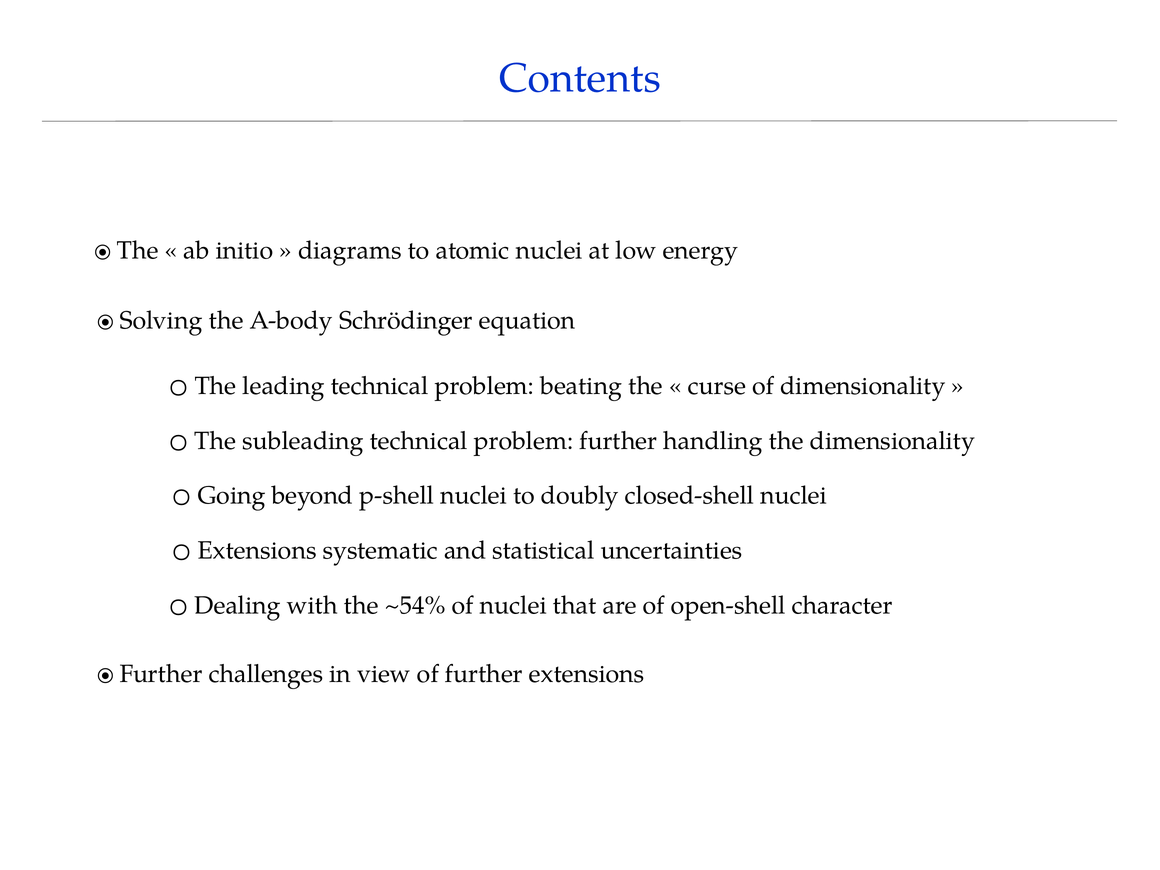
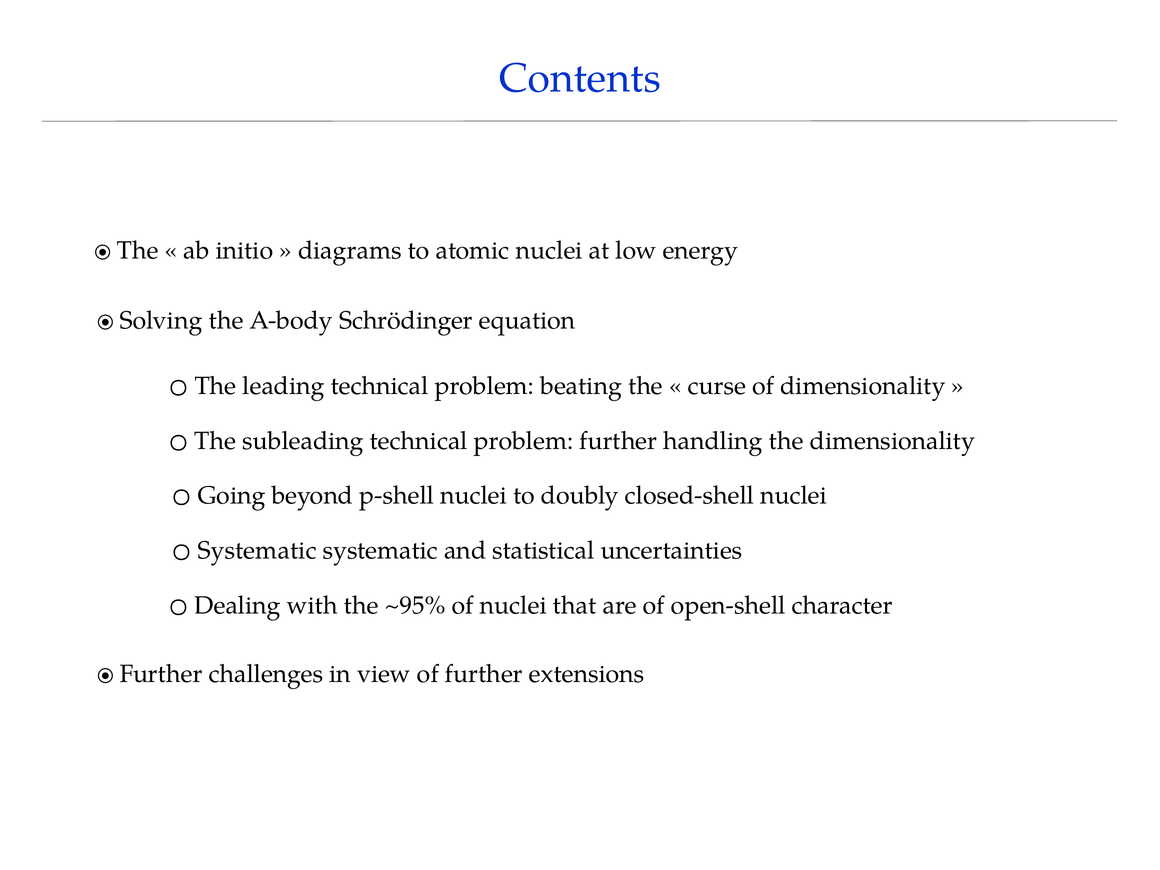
Extensions at (257, 550): Extensions -> Systematic
~54%: ~54% -> ~95%
